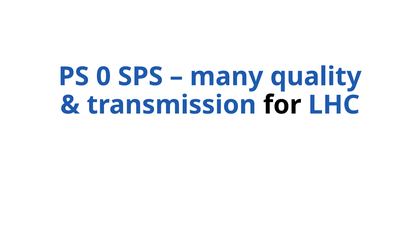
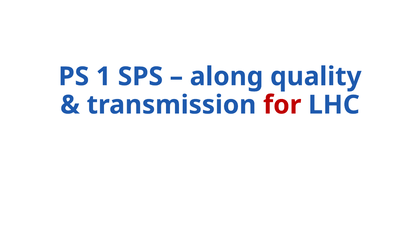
0: 0 -> 1
many: many -> along
for colour: black -> red
